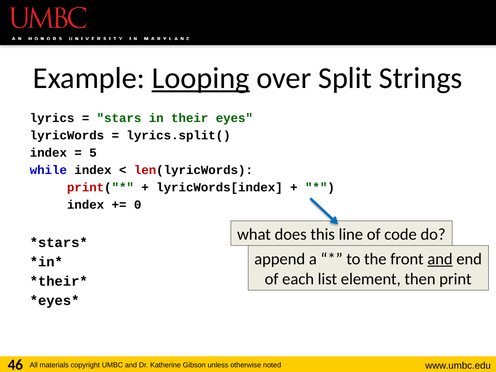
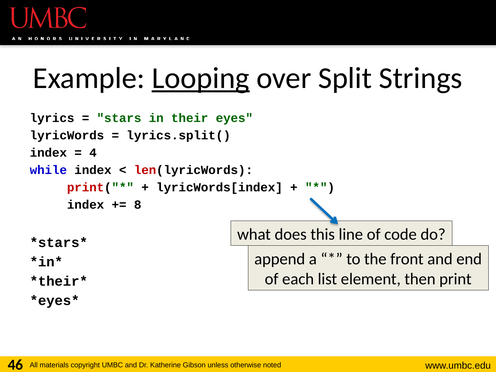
5: 5 -> 4
0: 0 -> 8
and at (440, 259) underline: present -> none
